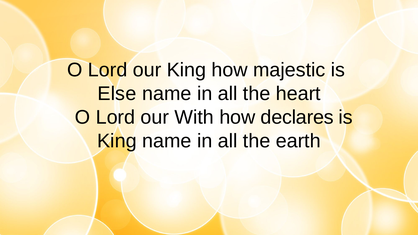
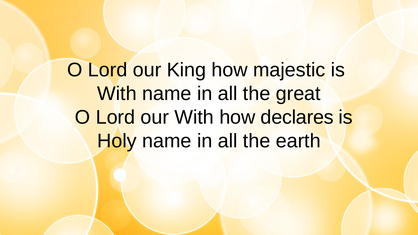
Else at (117, 94): Else -> With
heart: heart -> great
King at (117, 141): King -> Holy
